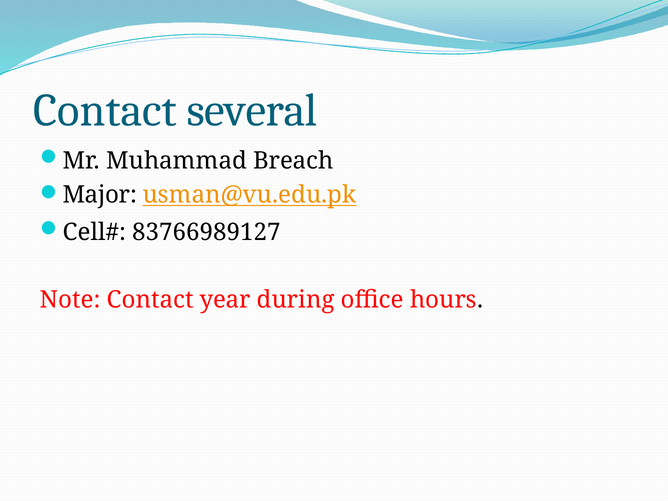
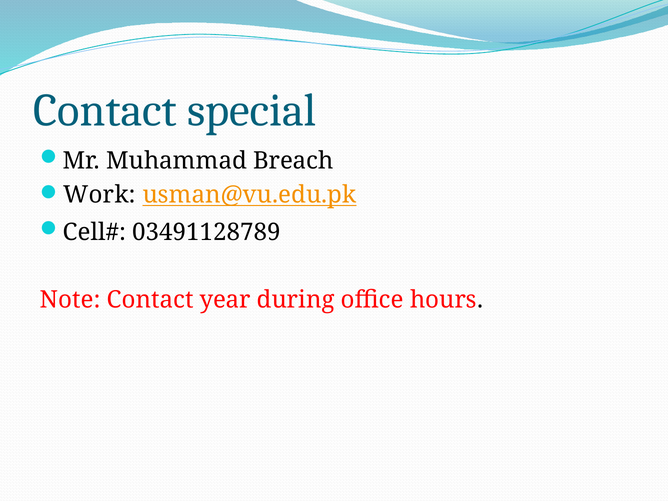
several: several -> special
Major: Major -> Work
83766989127: 83766989127 -> 03491128789
